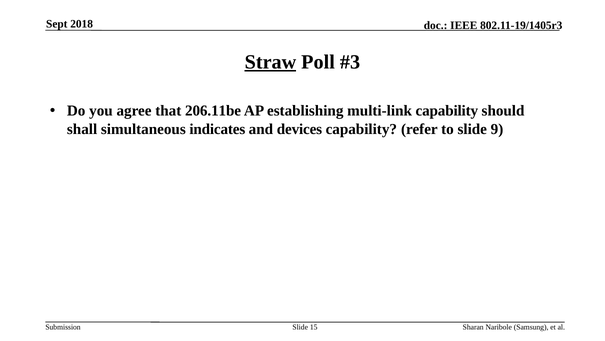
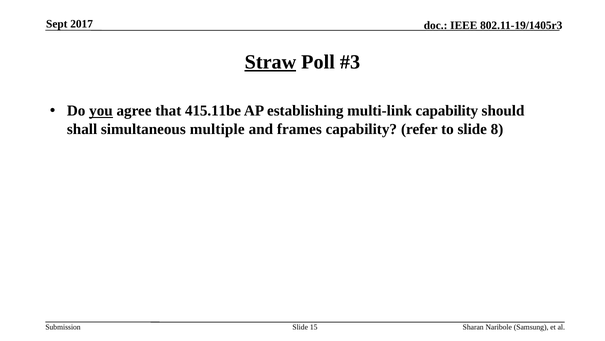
2018: 2018 -> 2017
you underline: none -> present
206.11be: 206.11be -> 415.11be
indicates: indicates -> multiple
devices: devices -> frames
9: 9 -> 8
